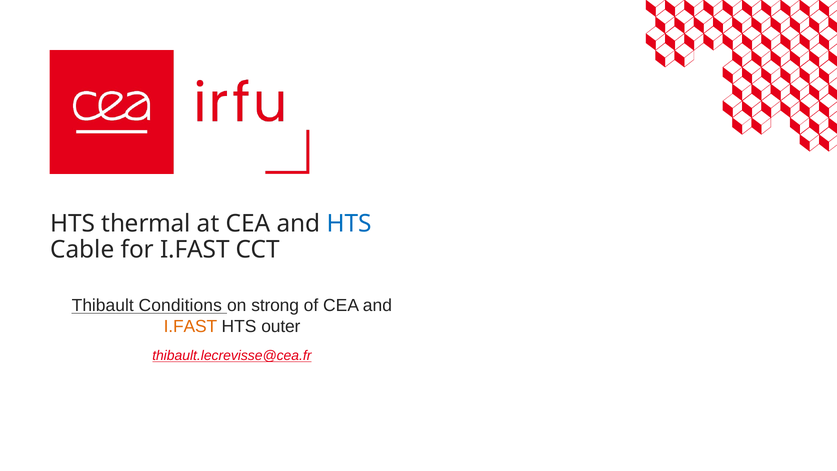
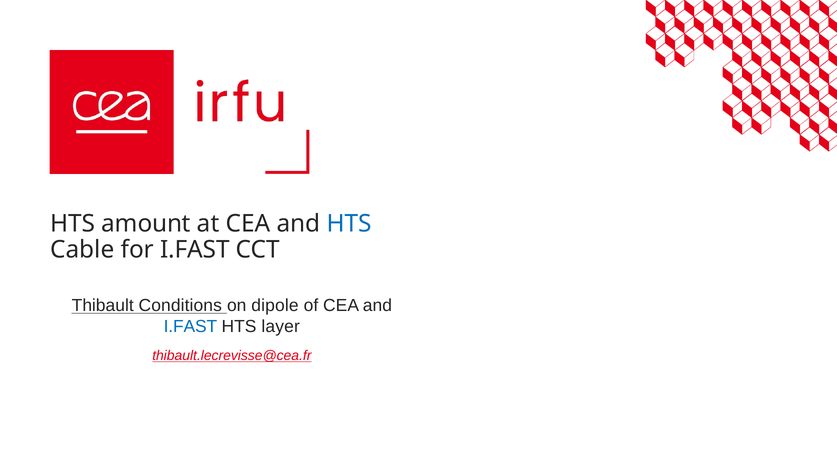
thermal: thermal -> amount
strong: strong -> dipole
I.FAST at (190, 326) colour: orange -> blue
outer: outer -> layer
